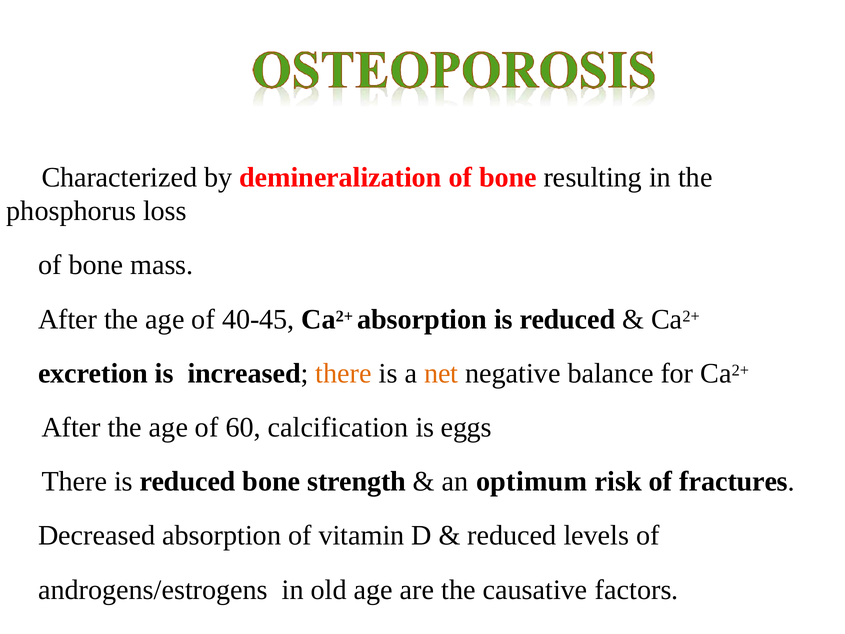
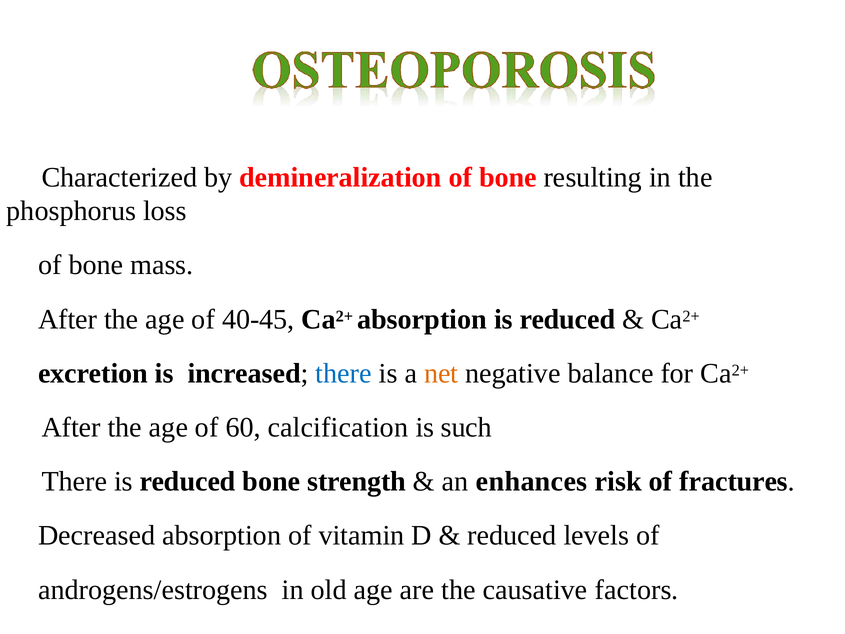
there at (344, 373) colour: orange -> blue
eggs: eggs -> such
optimum: optimum -> enhances
